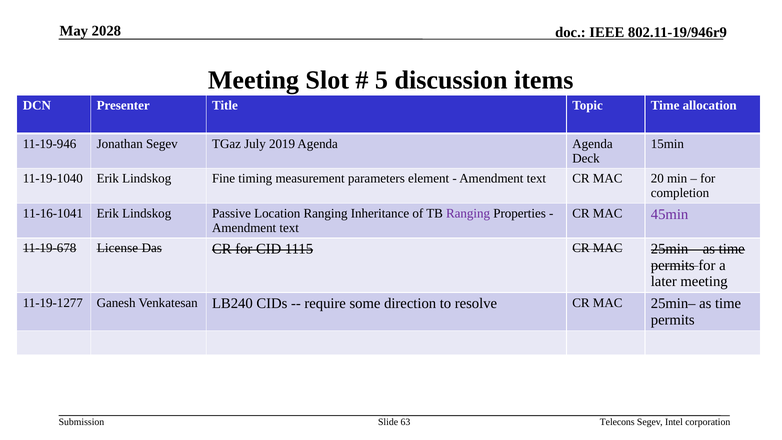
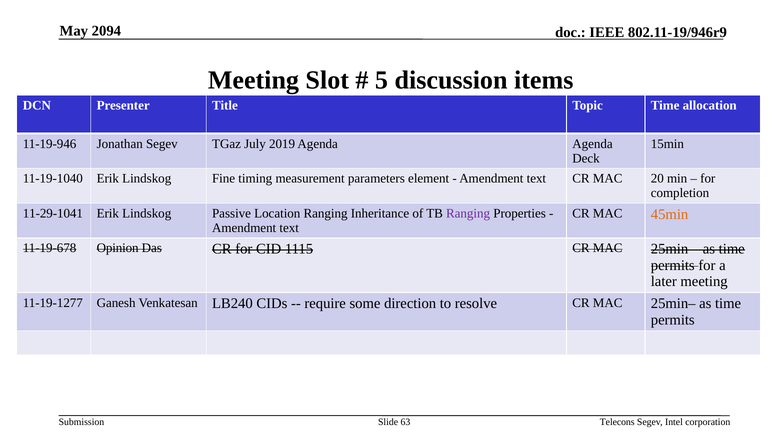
2028: 2028 -> 2094
11-16-1041: 11-16-1041 -> 11-29-1041
45min colour: purple -> orange
License: License -> Opinion
